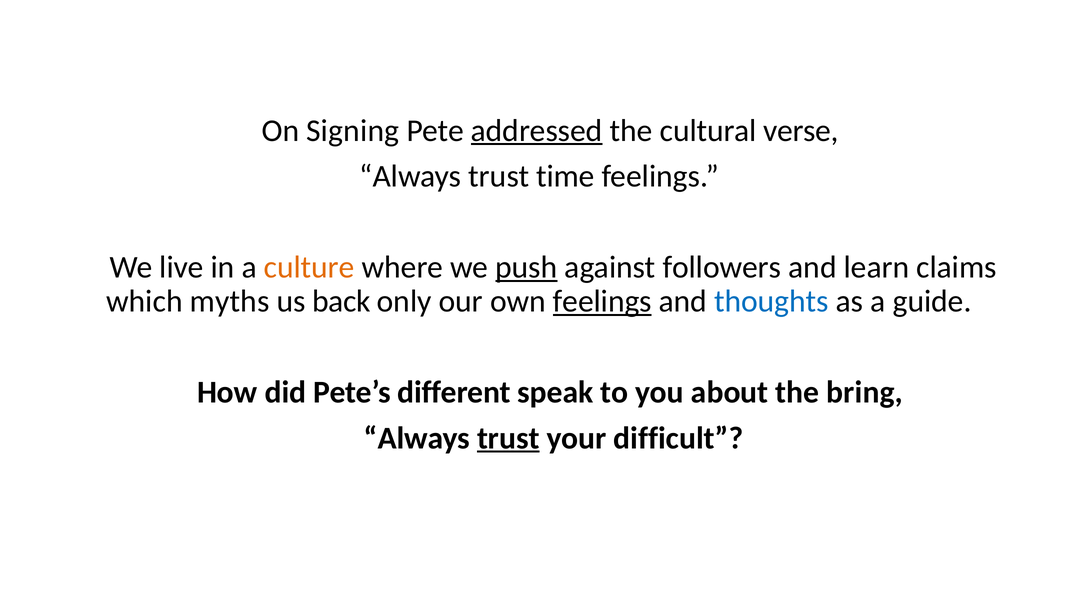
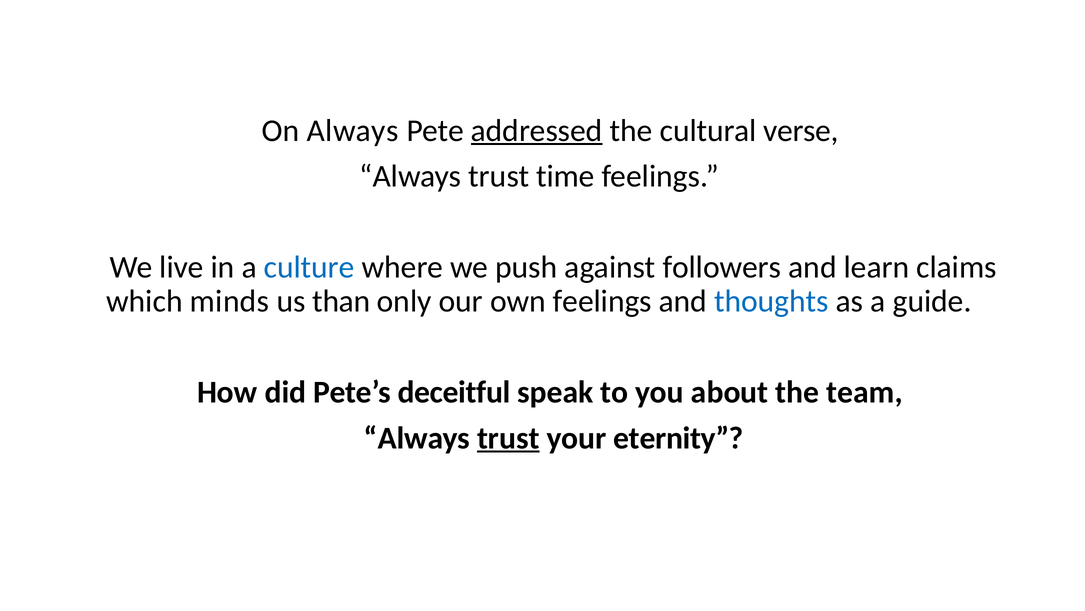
On Signing: Signing -> Always
culture colour: orange -> blue
push underline: present -> none
myths: myths -> minds
back: back -> than
feelings at (602, 301) underline: present -> none
different: different -> deceitful
bring: bring -> team
difficult: difficult -> eternity
